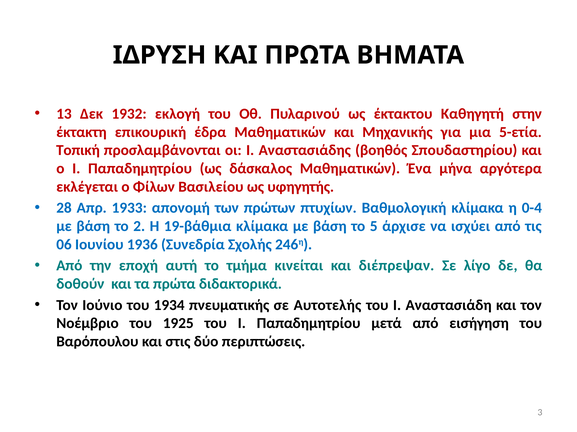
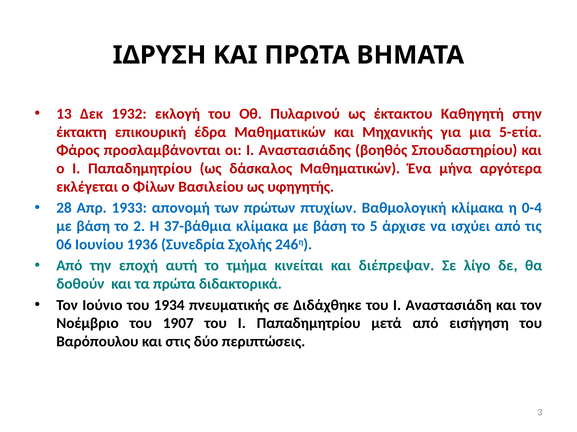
Τοπική: Τοπική -> Φάρος
19-βάθμια: 19-βάθμια -> 37-βάθμια
Αυτοτελής: Αυτοτελής -> Διδάχθηκε
1925: 1925 -> 1907
